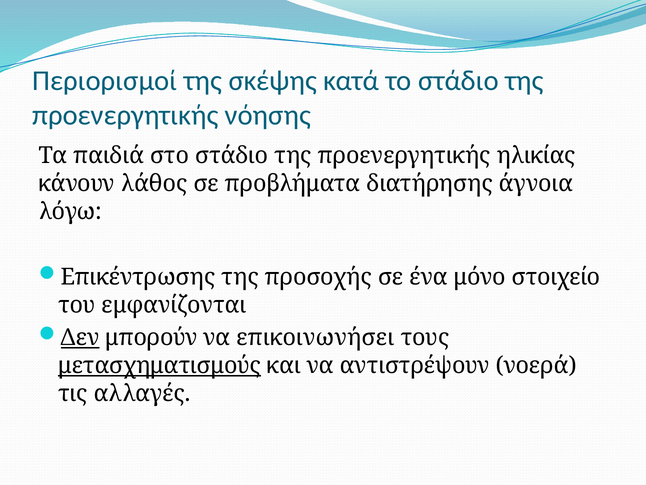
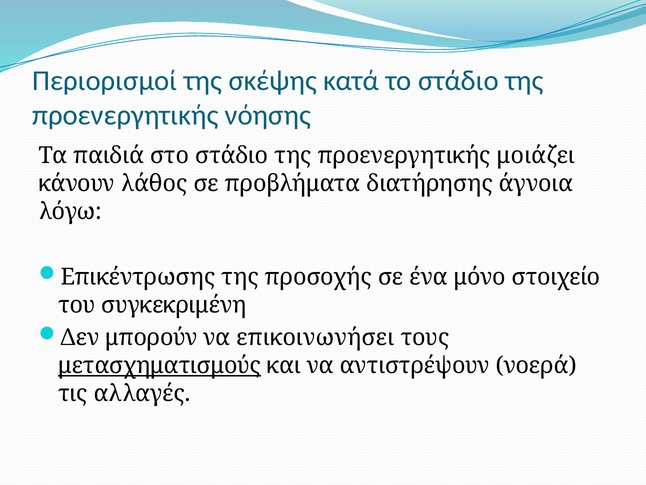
ηλικίας: ηλικίας -> μοιάζει
εμφανίζονται: εμφανίζονται -> συγκεκριμένη
Δεν underline: present -> none
